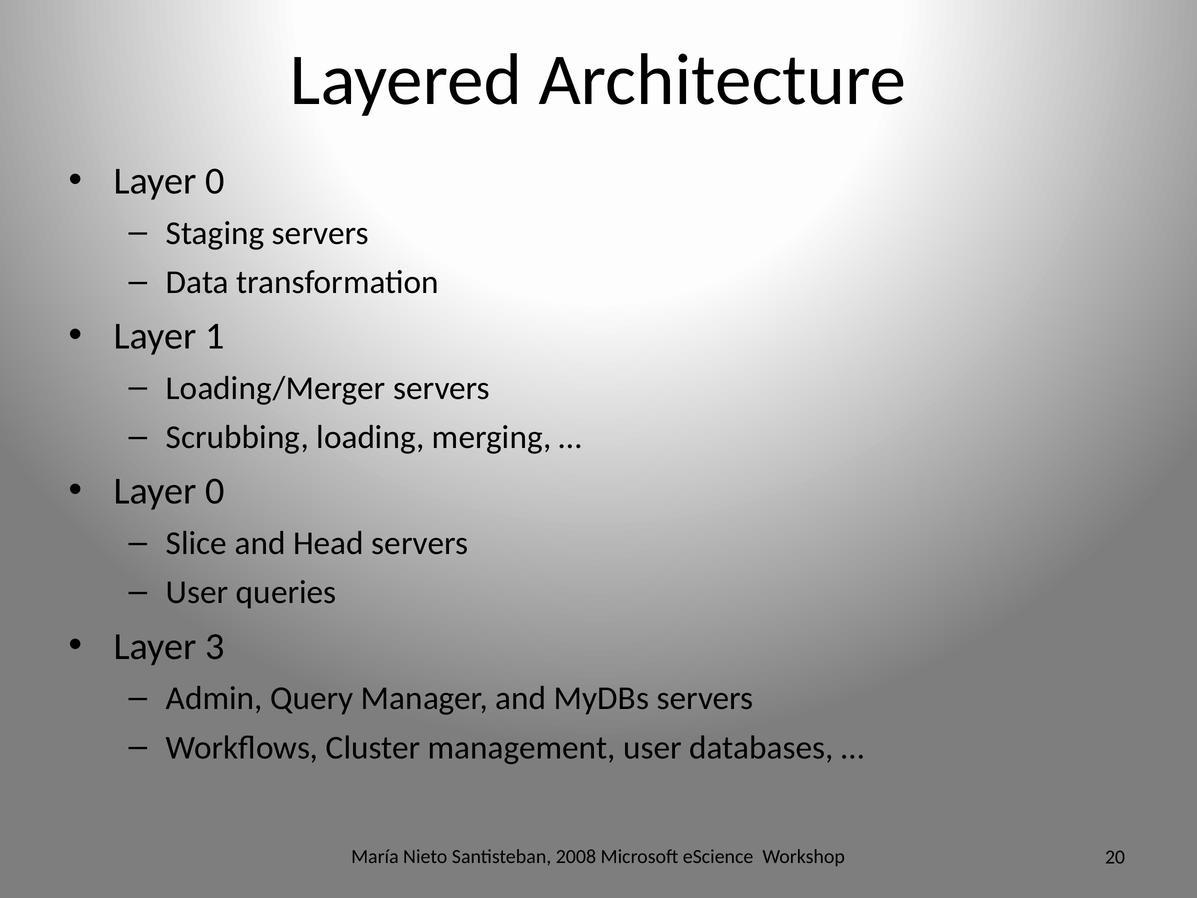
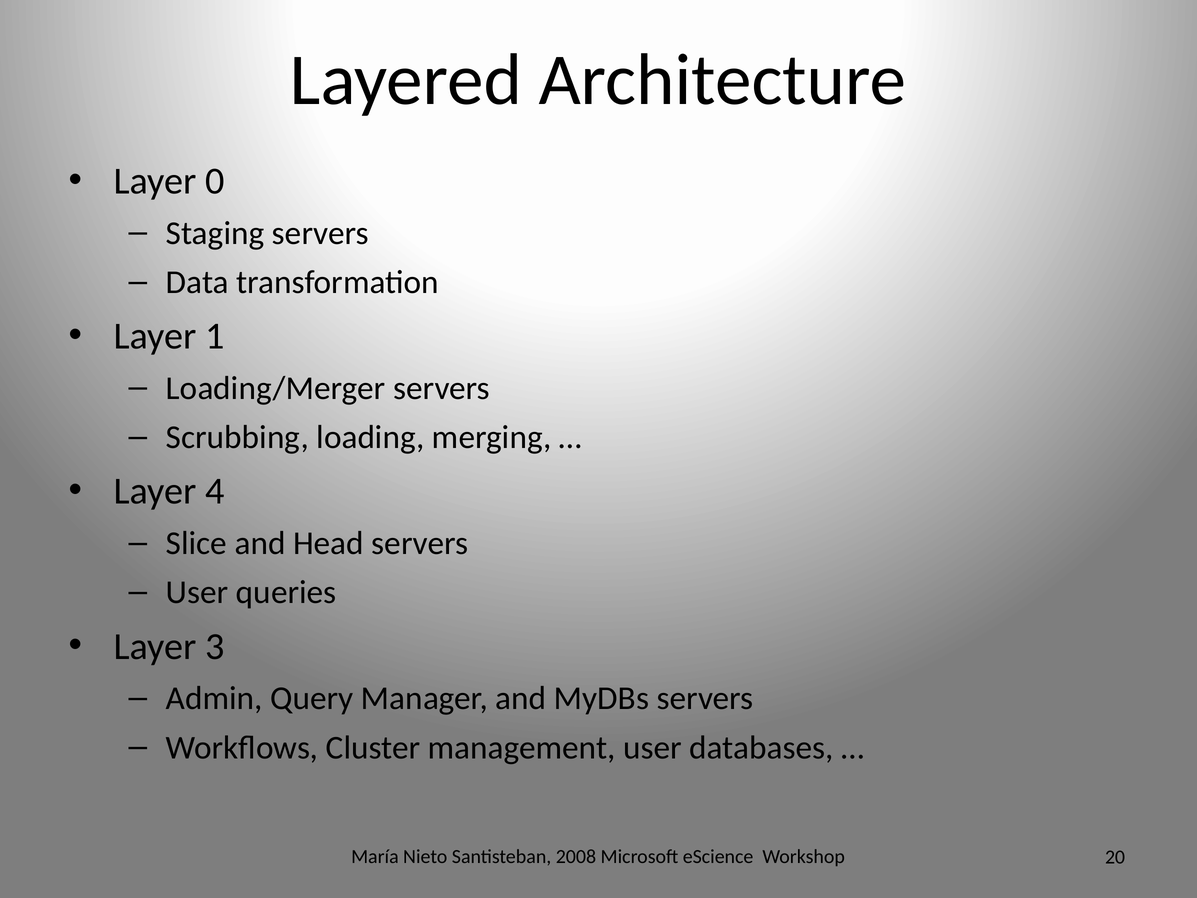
0 at (215, 491): 0 -> 4
